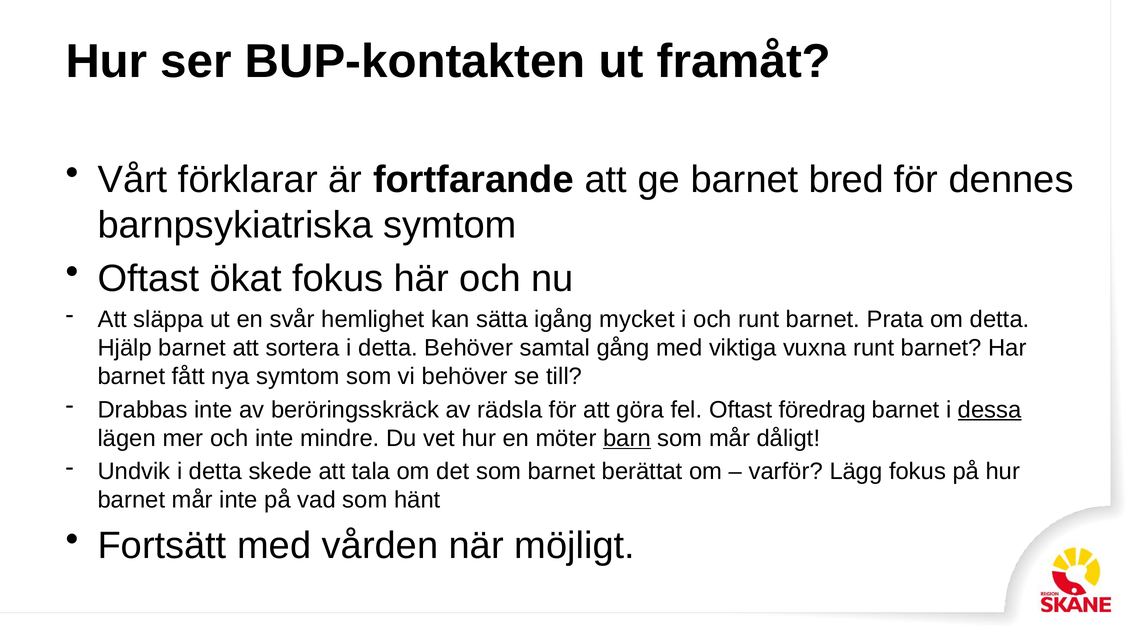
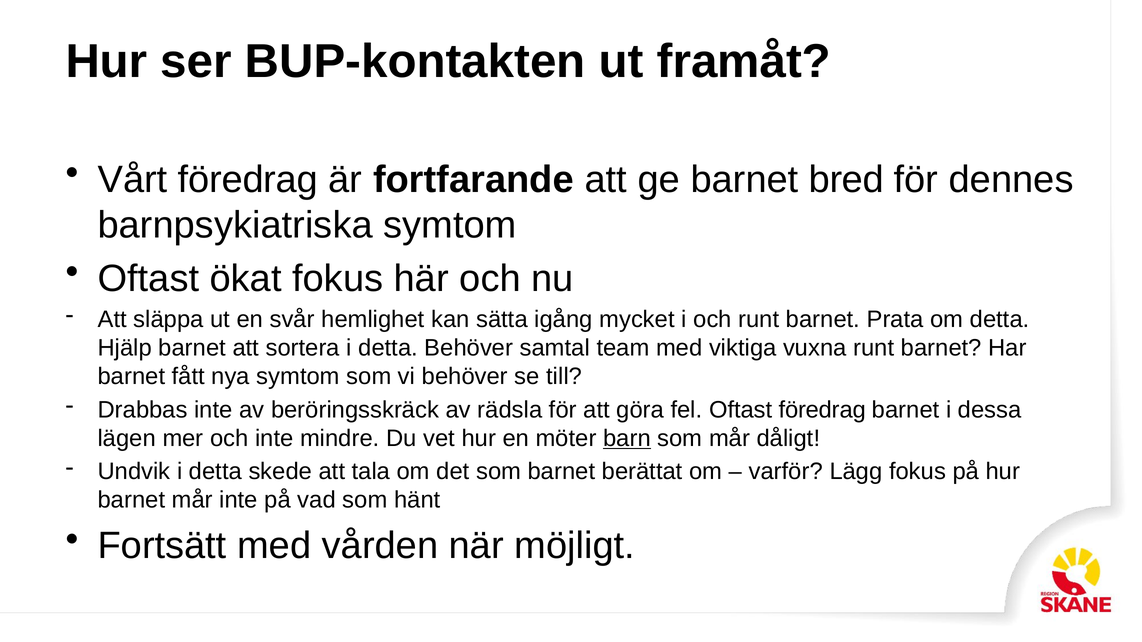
Vårt förklarar: förklarar -> föredrag
gång: gång -> team
dessa underline: present -> none
